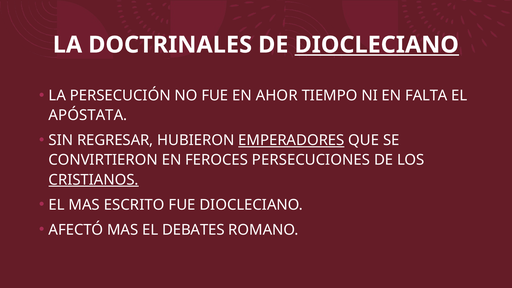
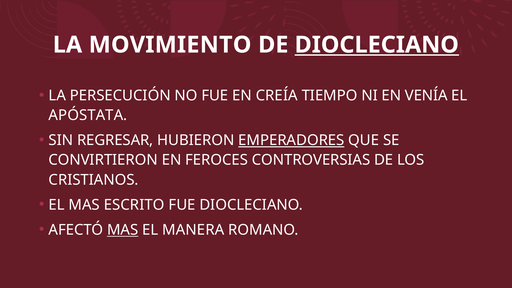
DOCTRINALES: DOCTRINALES -> MOVIMIENTO
AHOR: AHOR -> CREÍA
FALTA: FALTA -> VENÍA
PERSECUCIONES: PERSECUCIONES -> CONTROVERSIAS
CRISTIANOS underline: present -> none
MAS at (123, 230) underline: none -> present
DEBATES: DEBATES -> MANERA
